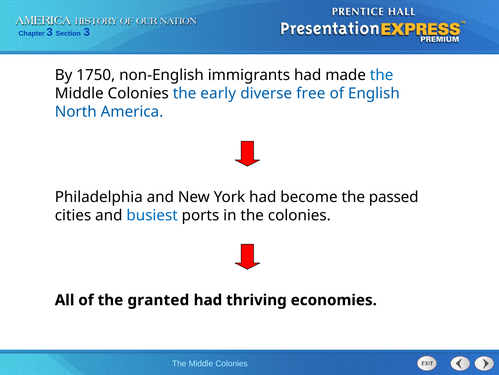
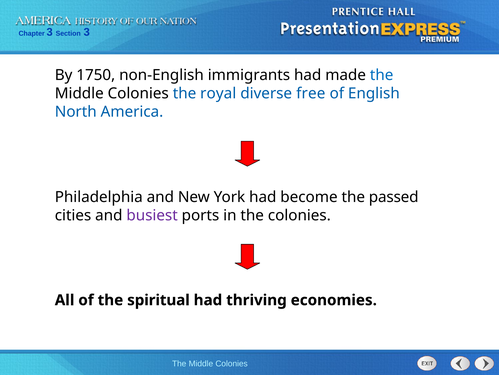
early: early -> royal
busiest colour: blue -> purple
granted: granted -> spiritual
